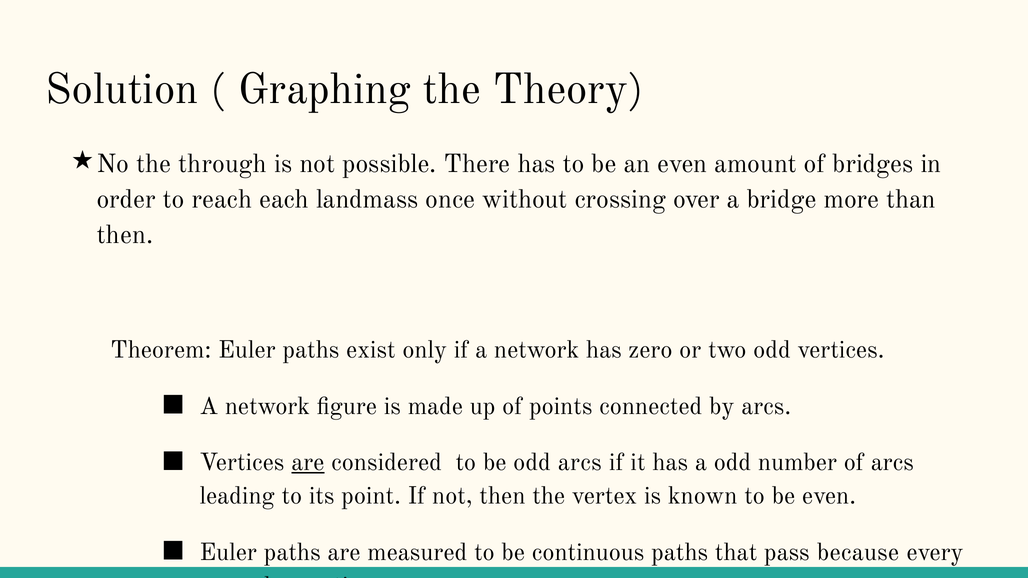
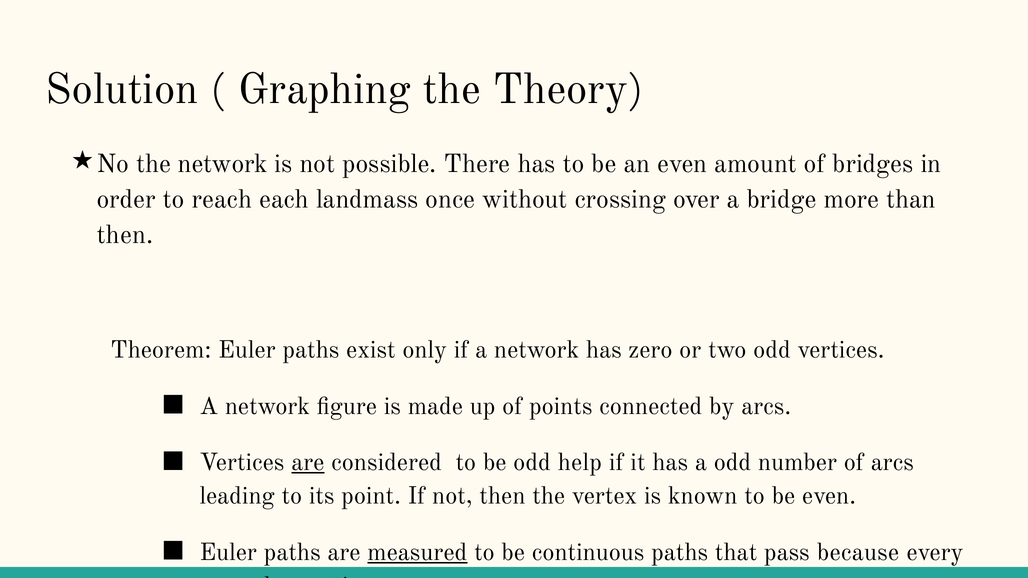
the through: through -> network
odd arcs: arcs -> help
measured underline: none -> present
